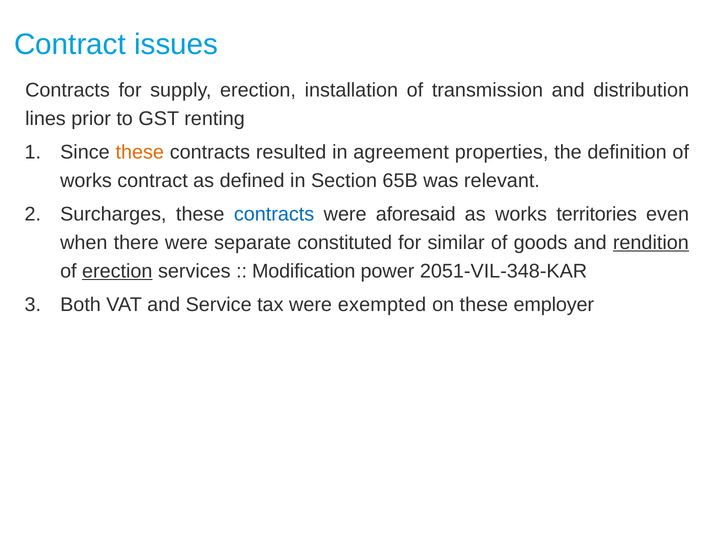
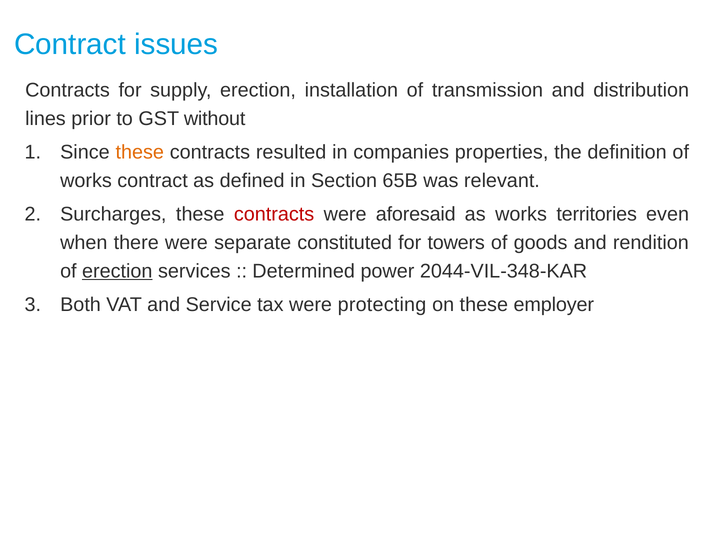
renting: renting -> without
agreement: agreement -> companies
contracts at (274, 214) colour: blue -> red
similar: similar -> towers
rendition underline: present -> none
Modification: Modification -> Determined
2051-VIL-348-KAR: 2051-VIL-348-KAR -> 2044-VIL-348-KAR
exempted: exempted -> protecting
